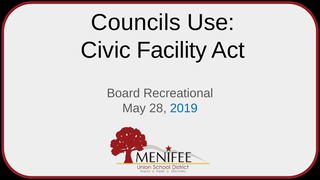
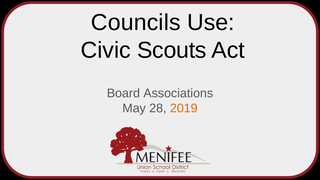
Facility: Facility -> Scouts
Recreational: Recreational -> Associations
2019 colour: blue -> orange
